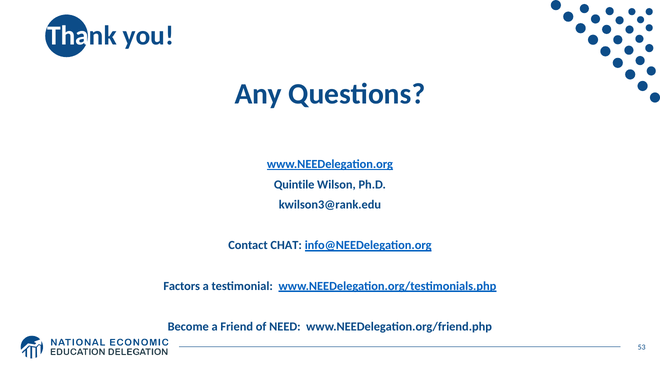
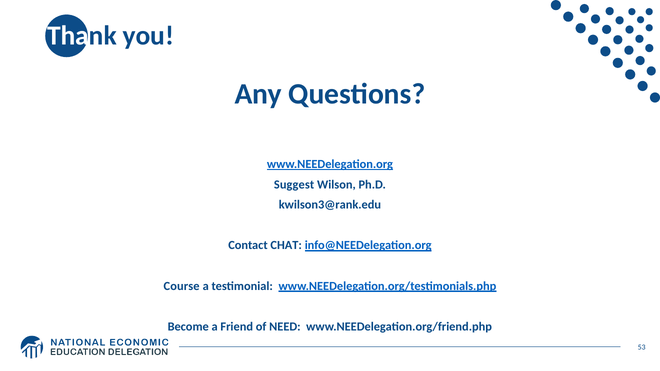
Quintile: Quintile -> Suggest
Factors: Factors -> Course
